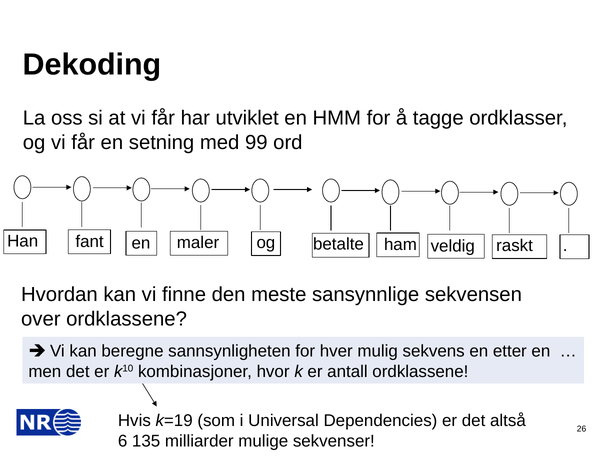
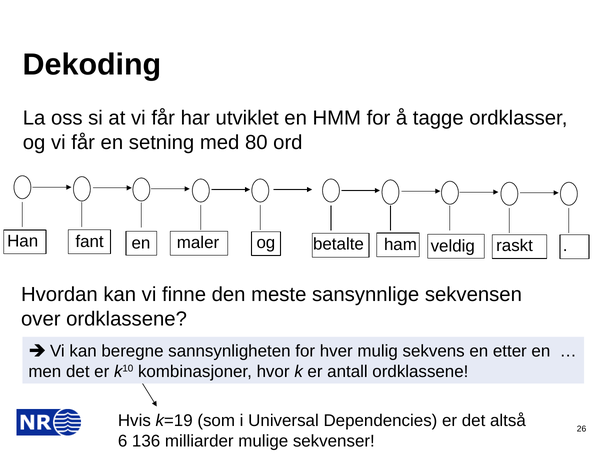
99: 99 -> 80
135: 135 -> 136
